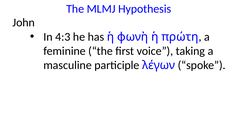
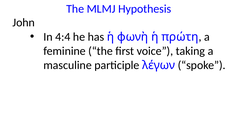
4:3: 4:3 -> 4:4
